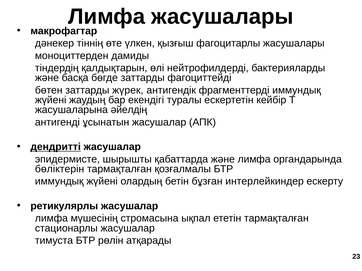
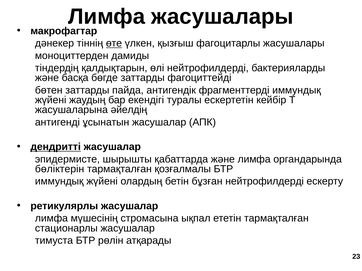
өте underline: none -> present
жүрек: жүрек -> пайда
бұзған интерлейкиндер: интерлейкиндер -> нейтрофилдерді
